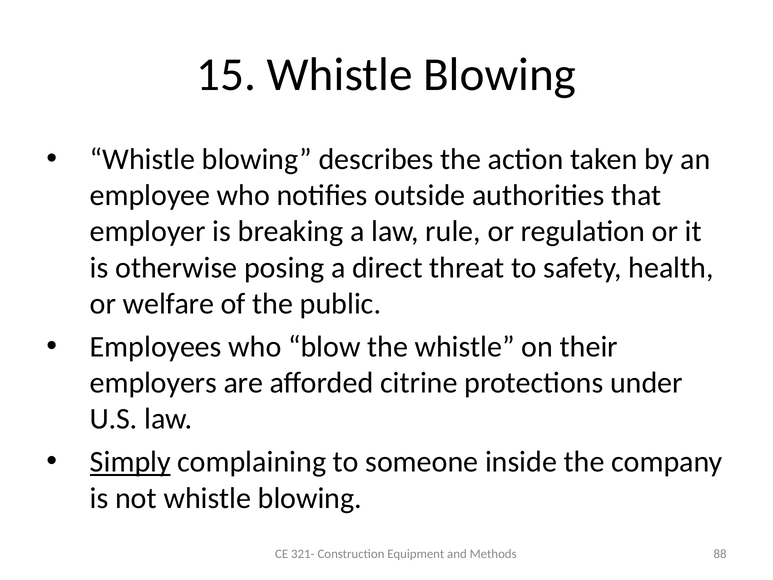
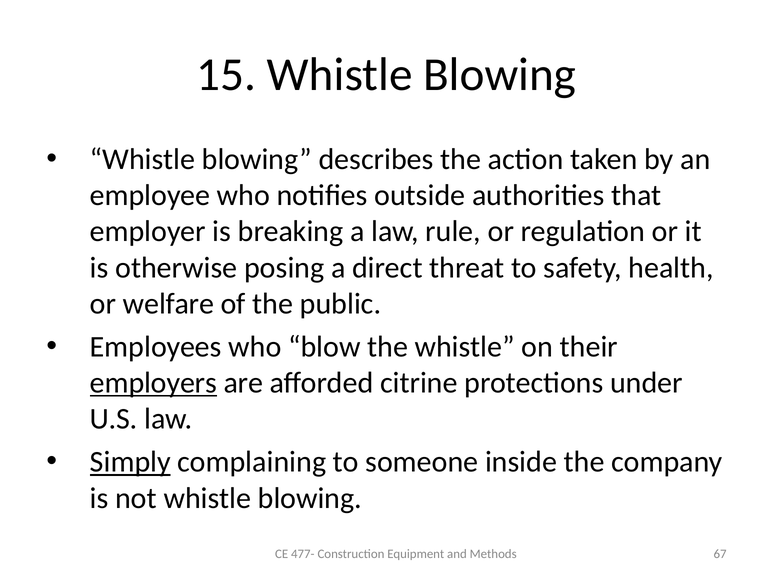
employers underline: none -> present
321-: 321- -> 477-
88: 88 -> 67
